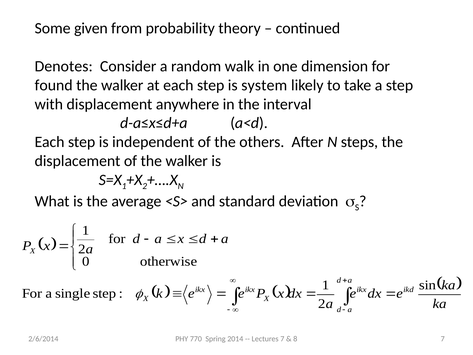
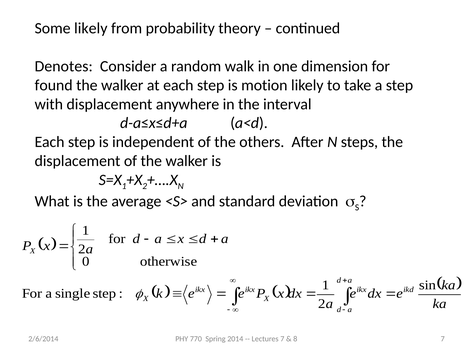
Some given: given -> likely
system: system -> motion
